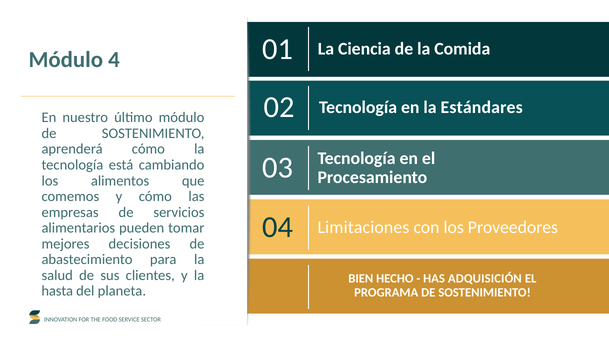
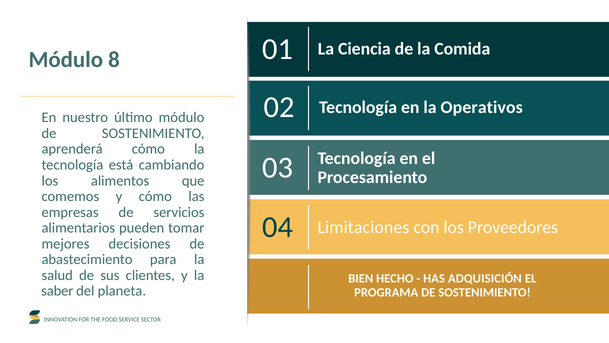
4: 4 -> 8
Estándares: Estándares -> Operativos
hasta: hasta -> saber
